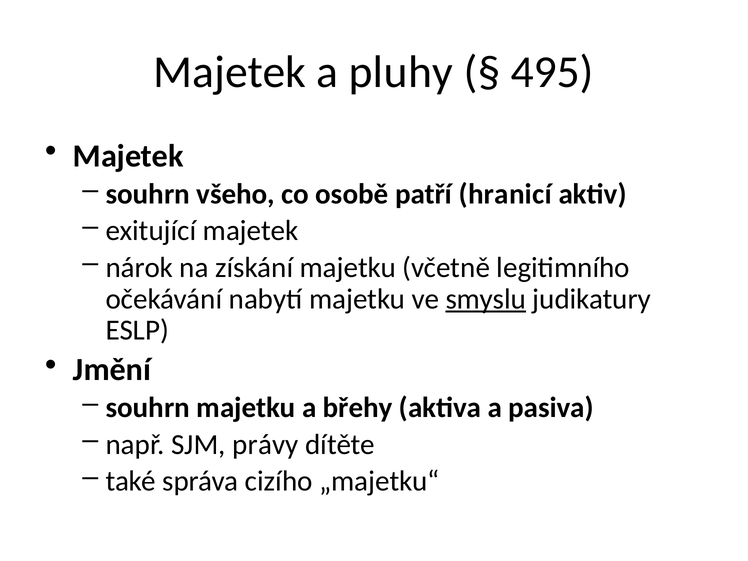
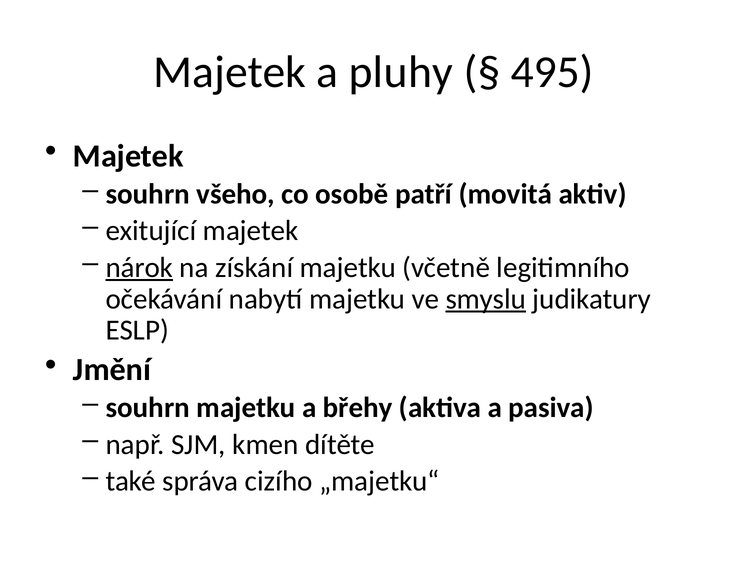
hranicí: hranicí -> movitá
nárok underline: none -> present
právy: právy -> kmen
